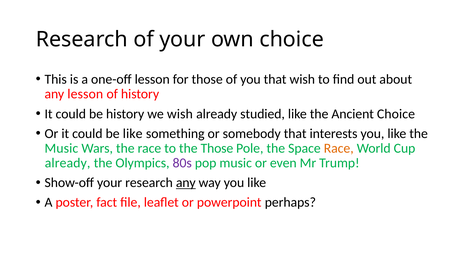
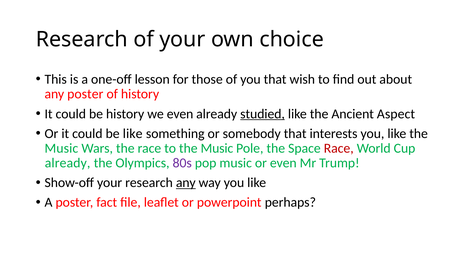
any lesson: lesson -> poster
we wish: wish -> even
studied underline: none -> present
Ancient Choice: Choice -> Aspect
to the Those: Those -> Music
Race at (339, 148) colour: orange -> red
